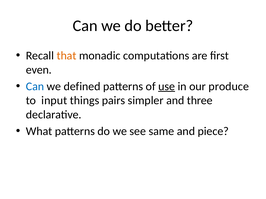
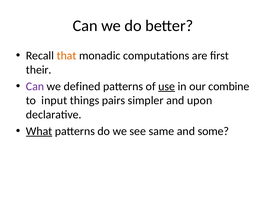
even: even -> their
Can at (35, 87) colour: blue -> purple
produce: produce -> combine
three: three -> upon
What underline: none -> present
piece: piece -> some
